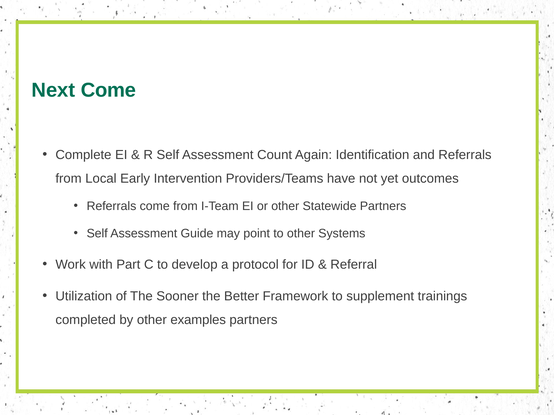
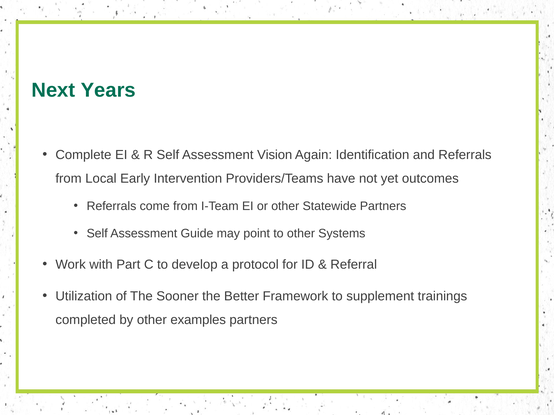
Next Come: Come -> Years
Count: Count -> Vision
